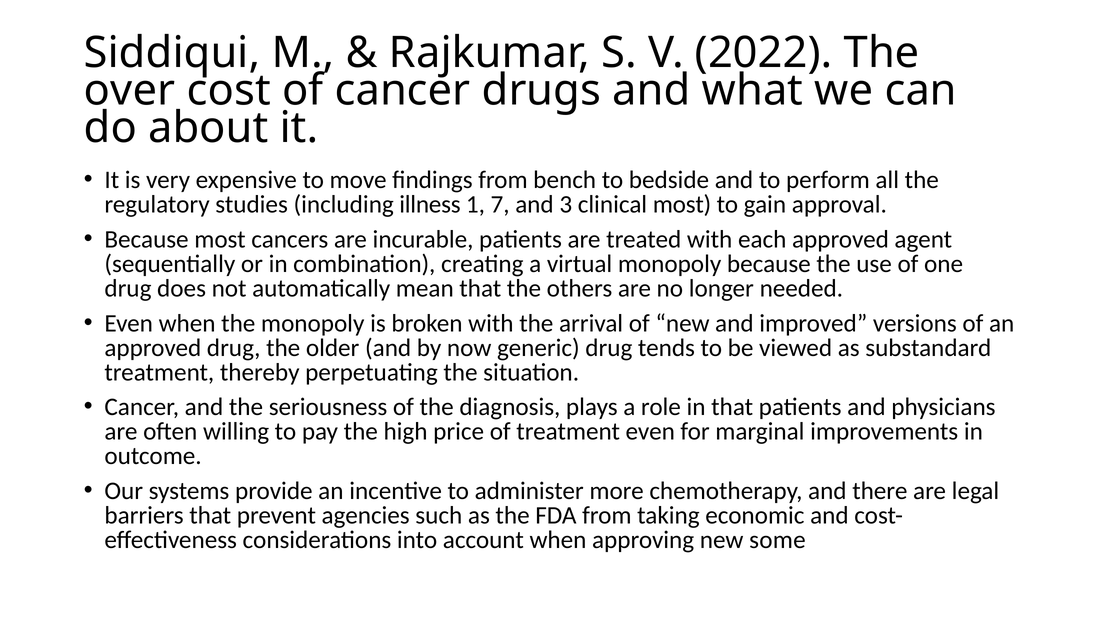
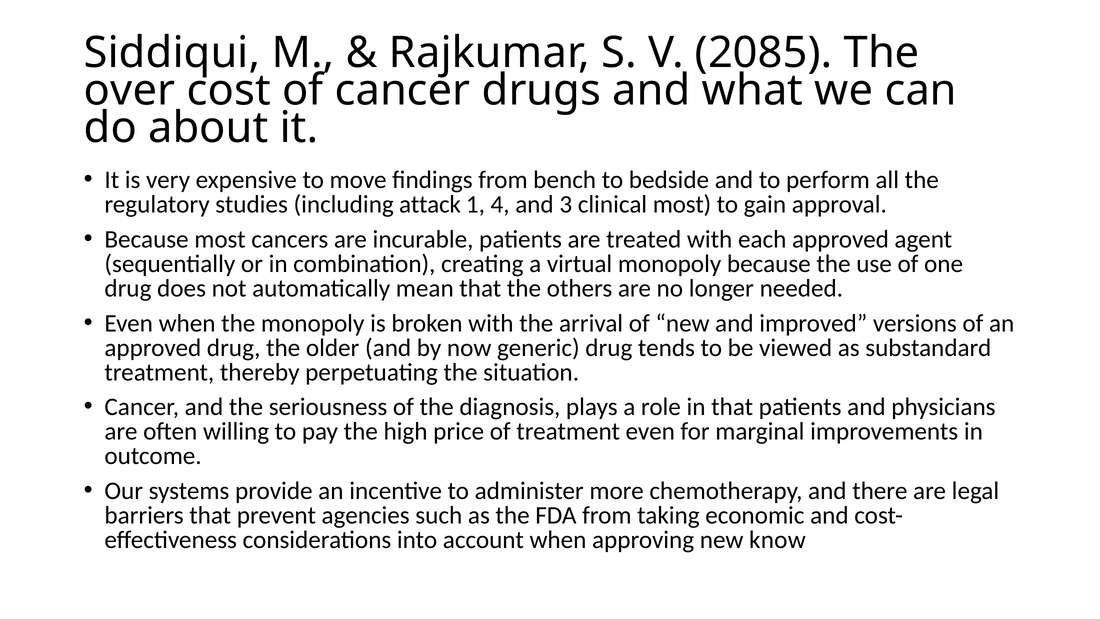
2022: 2022 -> 2085
illness: illness -> attack
7: 7 -> 4
some: some -> know
